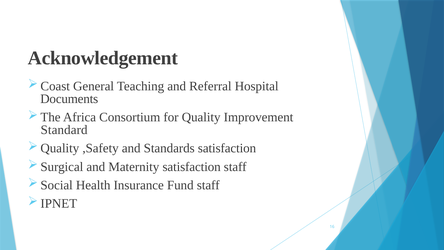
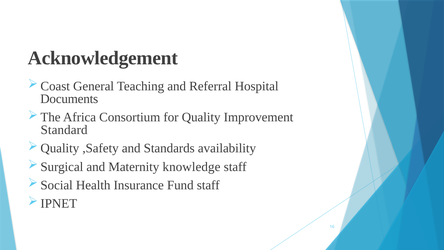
Standards satisfaction: satisfaction -> availability
Maternity satisfaction: satisfaction -> knowledge
